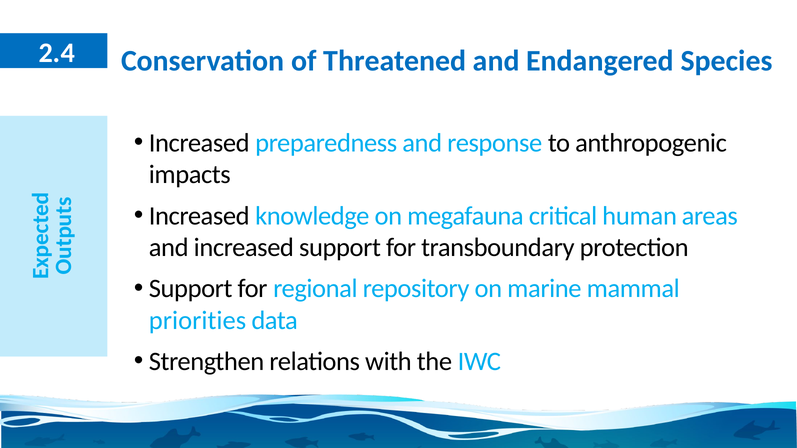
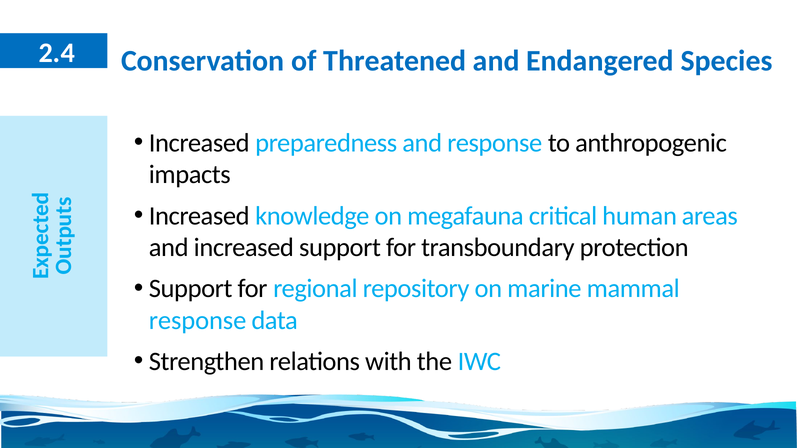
priorities at (198, 321): priorities -> response
